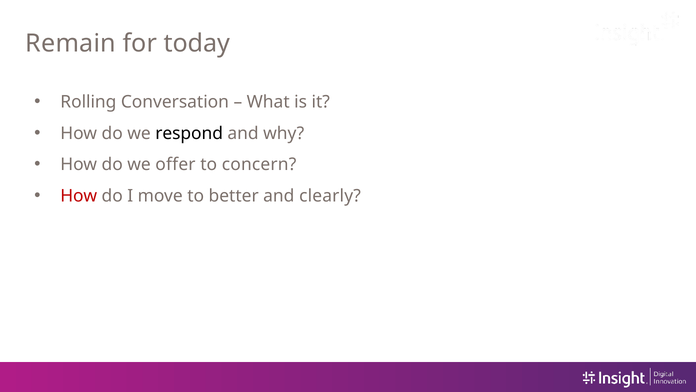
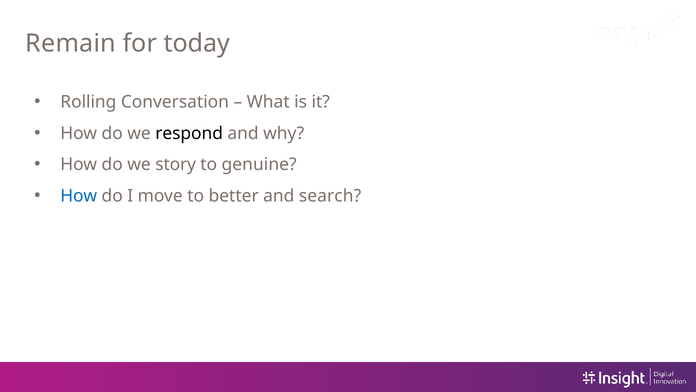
offer: offer -> story
concern: concern -> genuine
How at (79, 196) colour: red -> blue
clearly: clearly -> search
